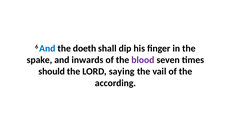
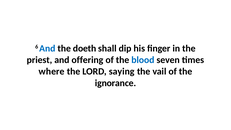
spake: spake -> priest
inwards: inwards -> offering
blood colour: purple -> blue
should: should -> where
according: according -> ignorance
